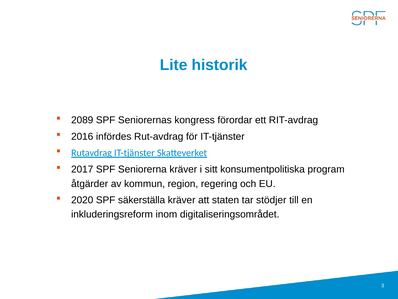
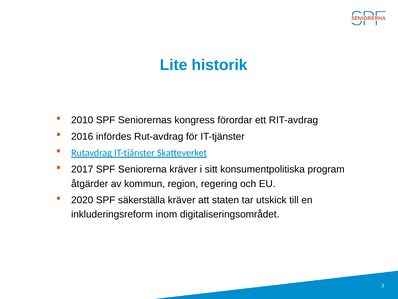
2089: 2089 -> 2010
stödjer: stödjer -> utskick
